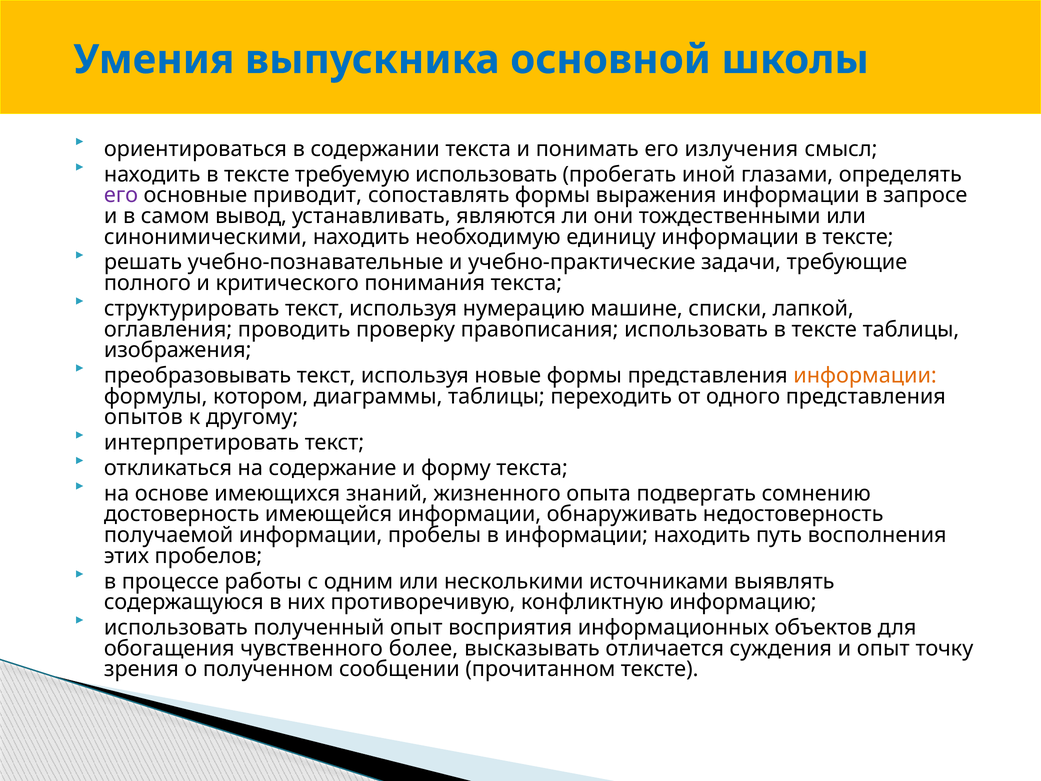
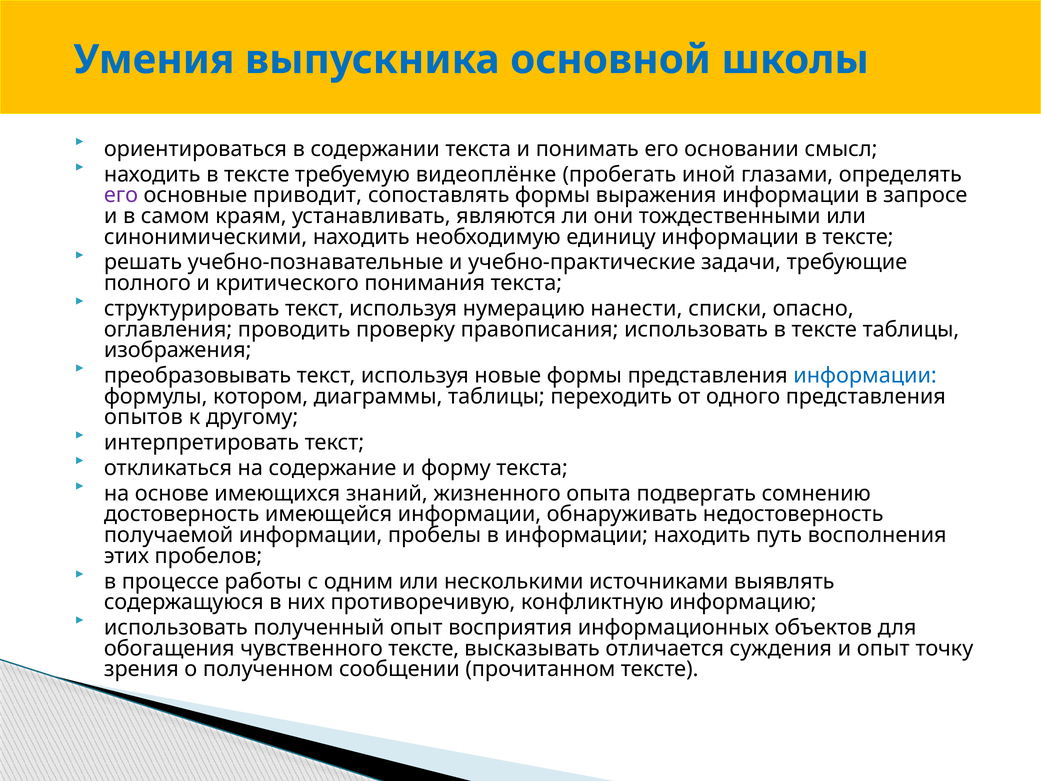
излучения: излучения -> основании
требуемую использовать: использовать -> видеоплёнке
вывод: вывод -> краям
машине: машине -> нанести
лапкой: лапкой -> опасно
информации at (865, 375) colour: orange -> blue
чувственного более: более -> тексте
